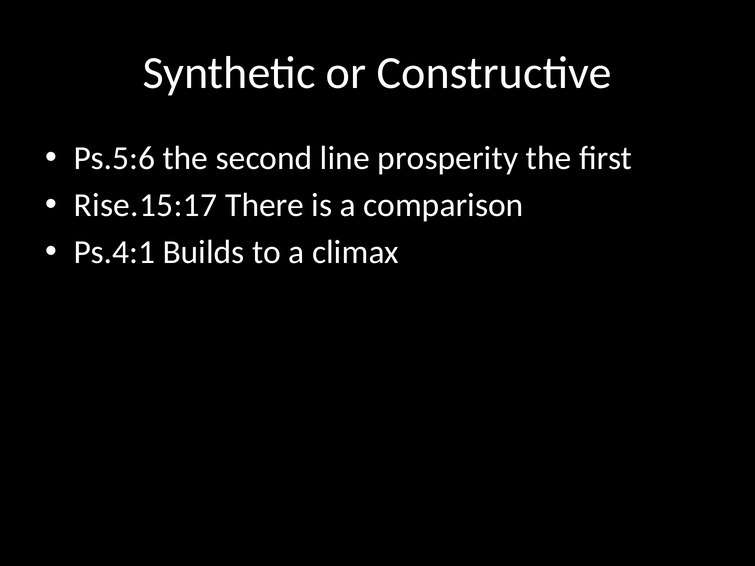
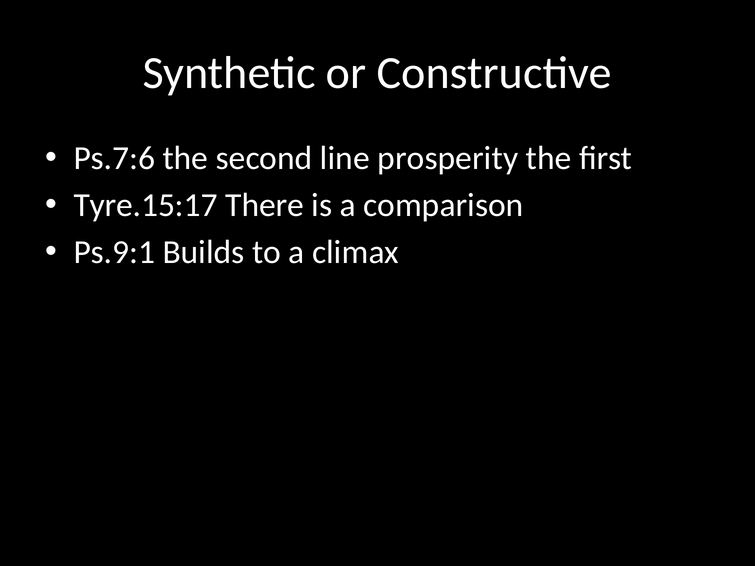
Ps.5:6: Ps.5:6 -> Ps.7:6
Rise.15:17: Rise.15:17 -> Tyre.15:17
Ps.4:1: Ps.4:1 -> Ps.9:1
